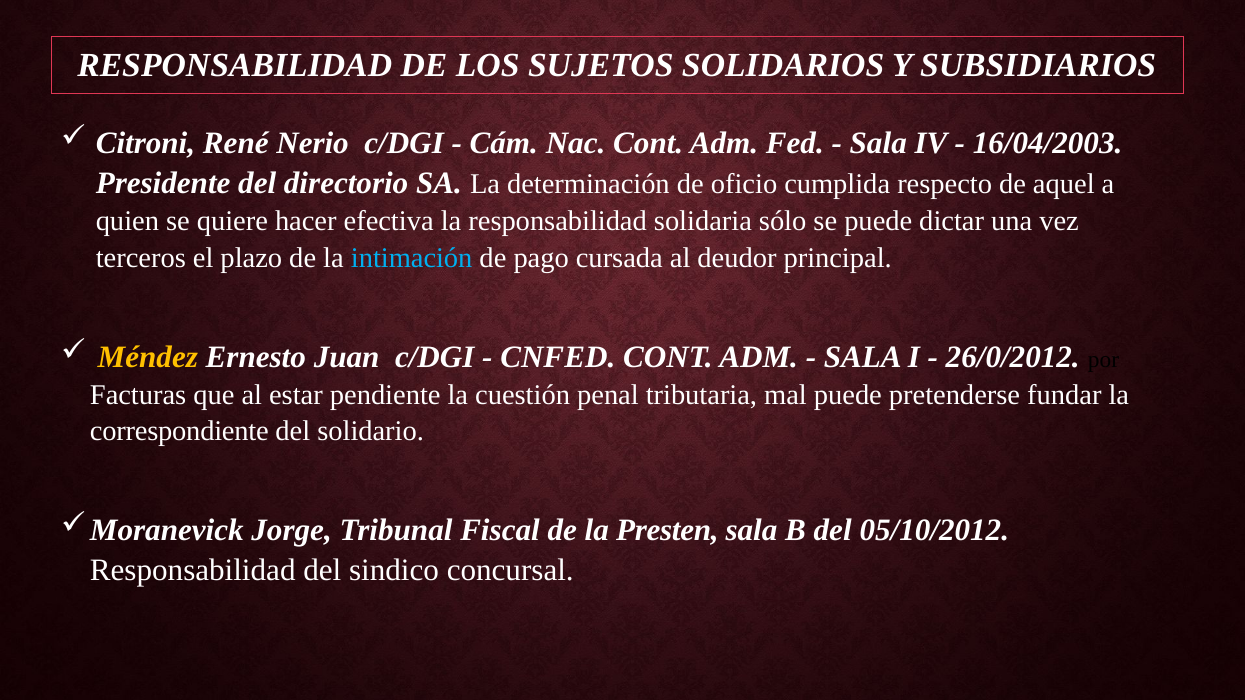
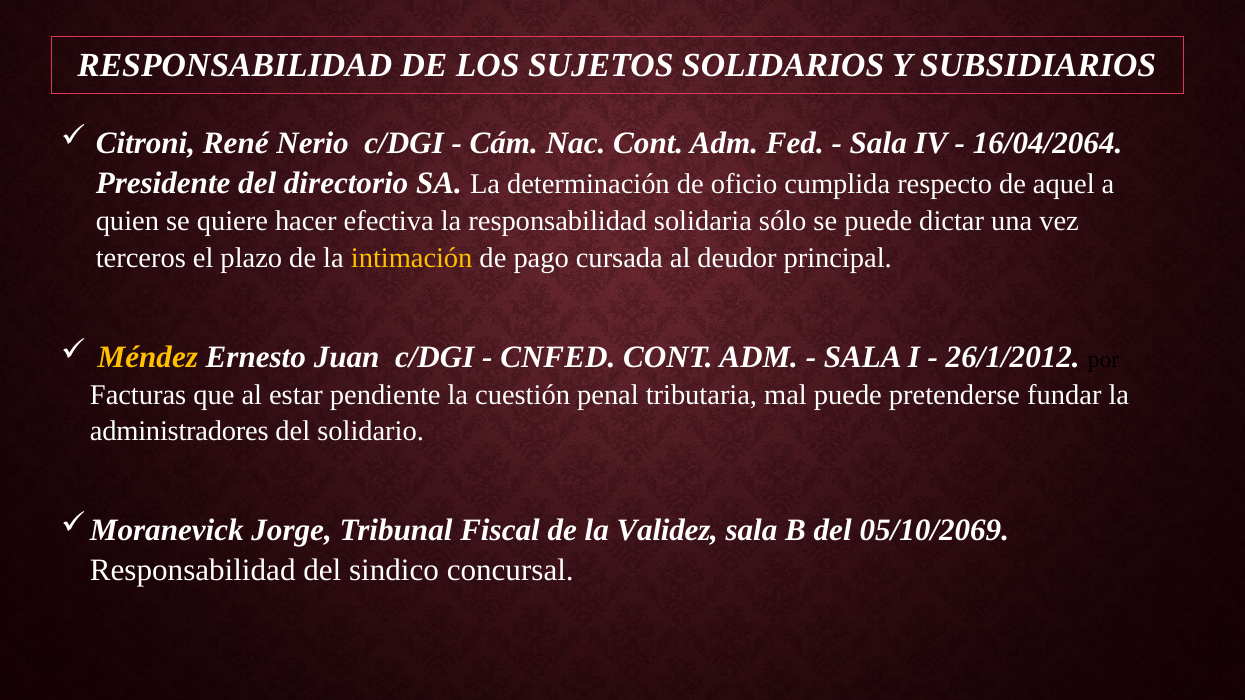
16/04/2003: 16/04/2003 -> 16/04/2064
intimación colour: light blue -> yellow
26/0/2012: 26/0/2012 -> 26/1/2012
correspondiente: correspondiente -> administradores
Presten: Presten -> Validez
05/10/2012: 05/10/2012 -> 05/10/2069
